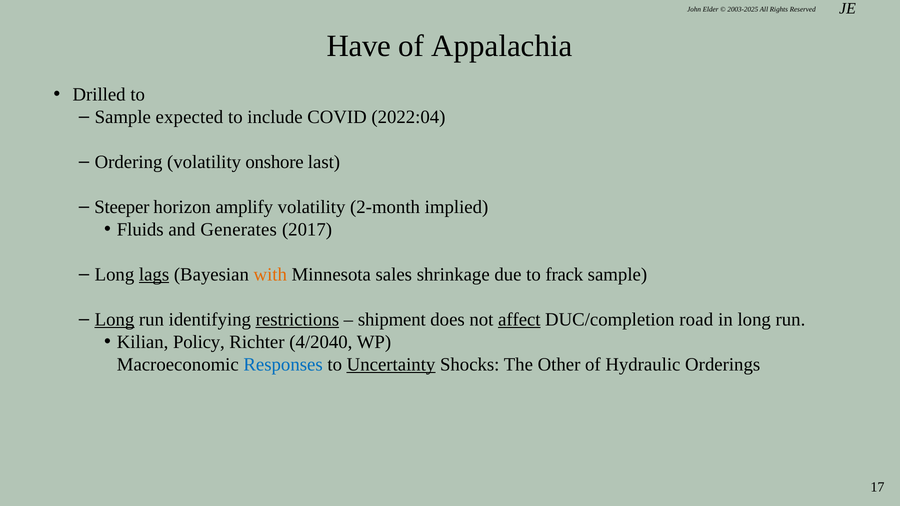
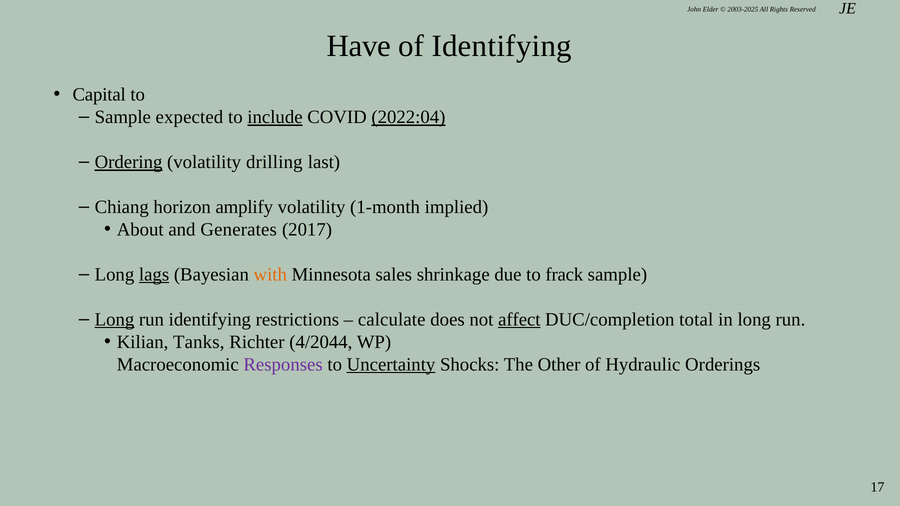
of Appalachia: Appalachia -> Identifying
Drilled: Drilled -> Capital
include underline: none -> present
2022:04 underline: none -> present
Ordering underline: none -> present
onshore: onshore -> drilling
Steeper: Steeper -> Chiang
2-month: 2-month -> 1-month
Fluids: Fluids -> About
restrictions underline: present -> none
shipment: shipment -> calculate
road: road -> total
Policy: Policy -> Tanks
4/2040: 4/2040 -> 4/2044
Responses colour: blue -> purple
